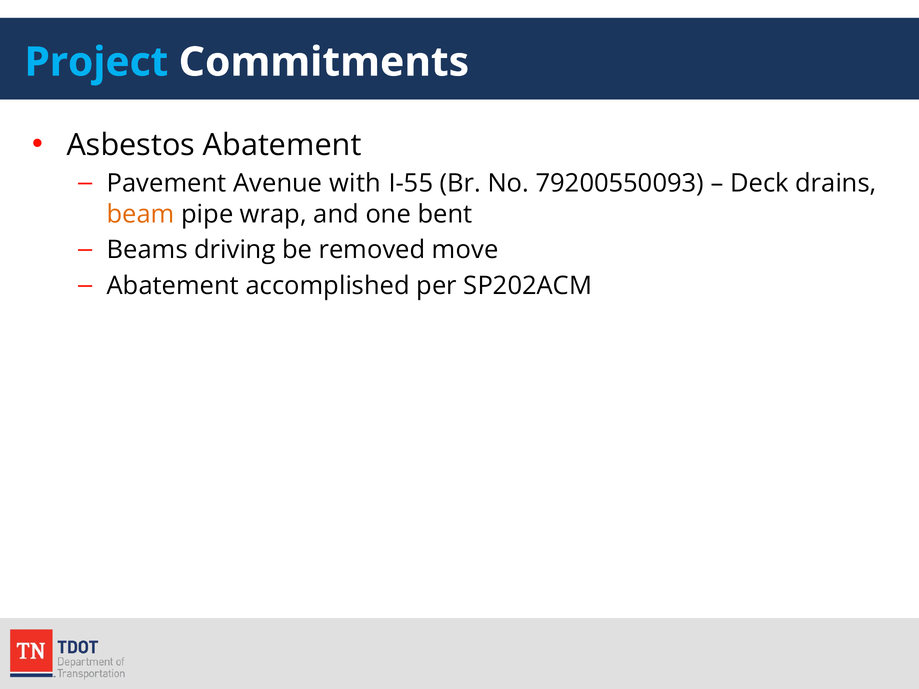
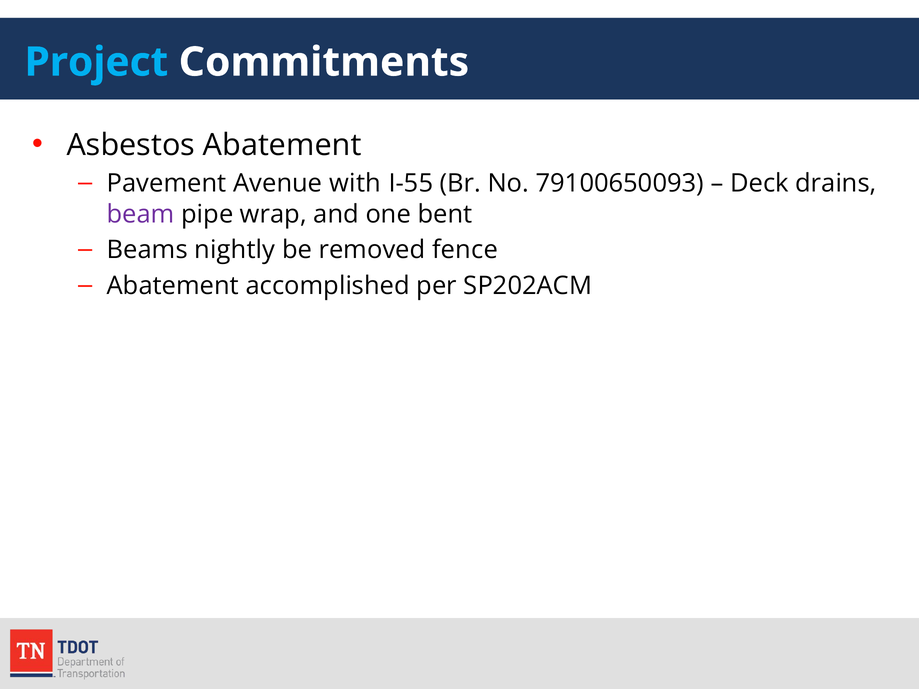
79200550093: 79200550093 -> 79100650093
beam colour: orange -> purple
driving: driving -> nightly
move: move -> fence
